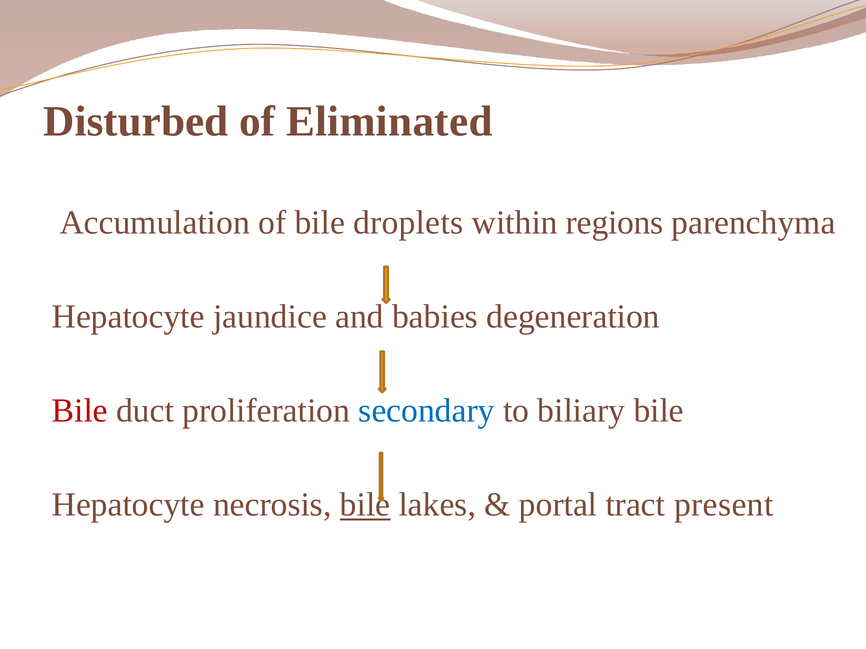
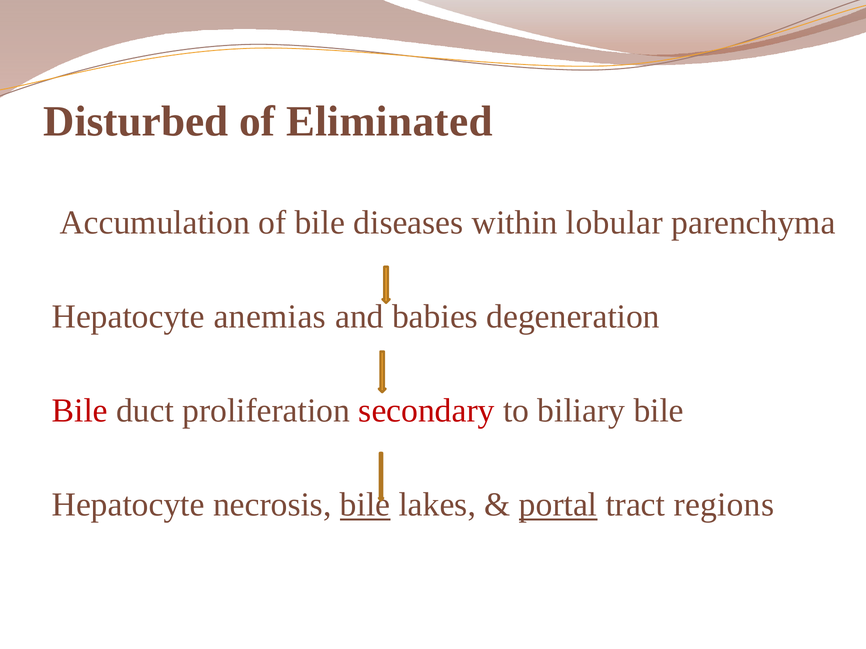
droplets: droplets -> diseases
regions: regions -> lobular
jaundice: jaundice -> anemias
secondary colour: blue -> red
portal underline: none -> present
present: present -> regions
